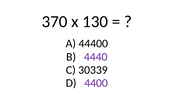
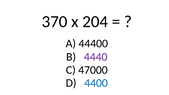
130: 130 -> 204
30339: 30339 -> 47000
4400 colour: purple -> blue
